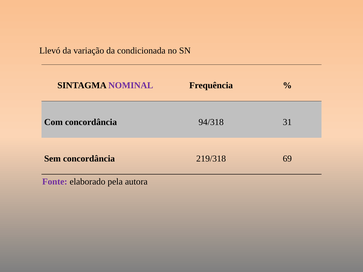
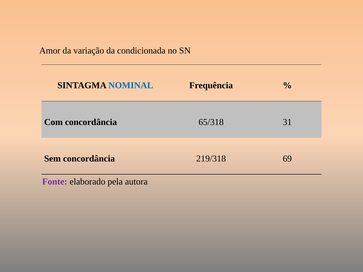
Llevó: Llevó -> Amor
NOMINAL colour: purple -> blue
94/318: 94/318 -> 65/318
